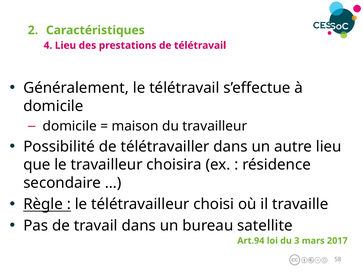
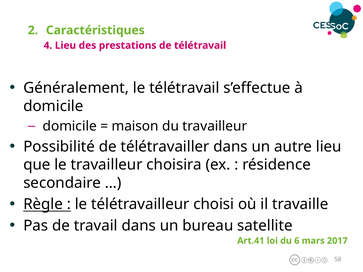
Art.94: Art.94 -> Art.41
3: 3 -> 6
